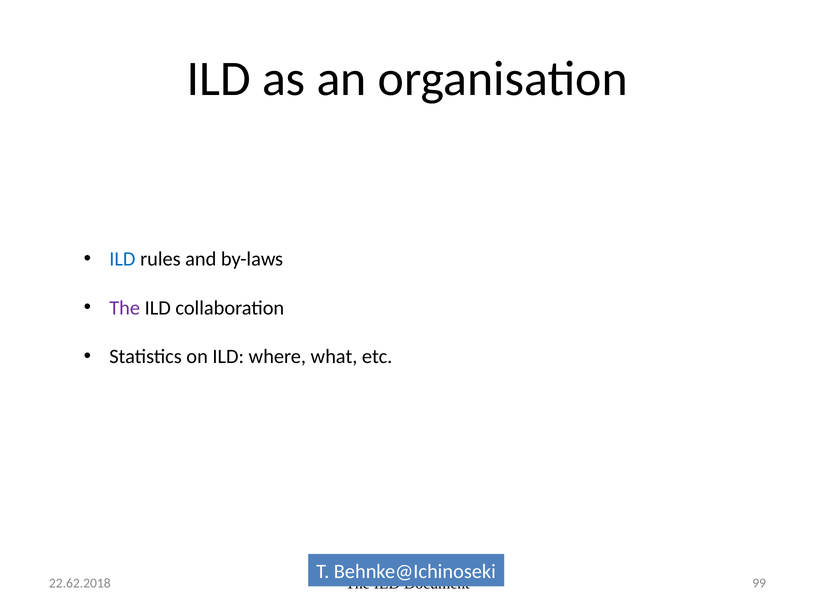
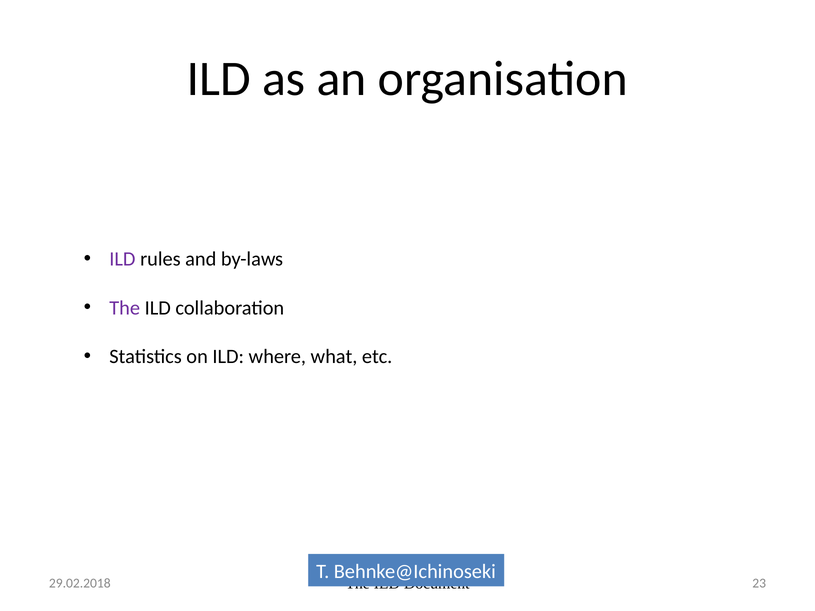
ILD at (122, 259) colour: blue -> purple
99: 99 -> 23
22.62.2018: 22.62.2018 -> 29.02.2018
